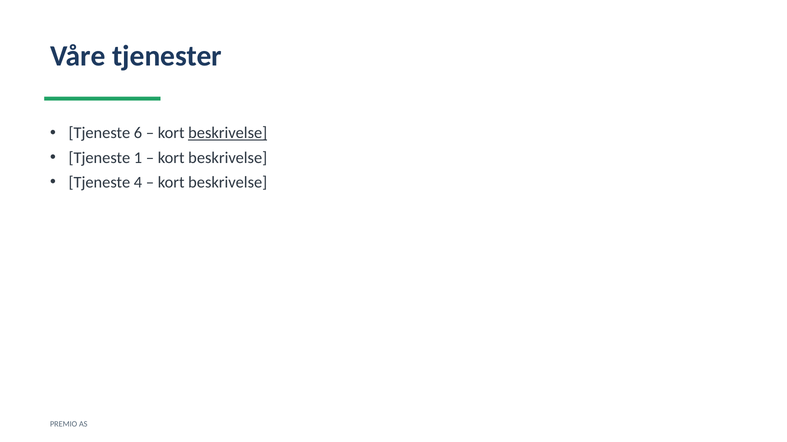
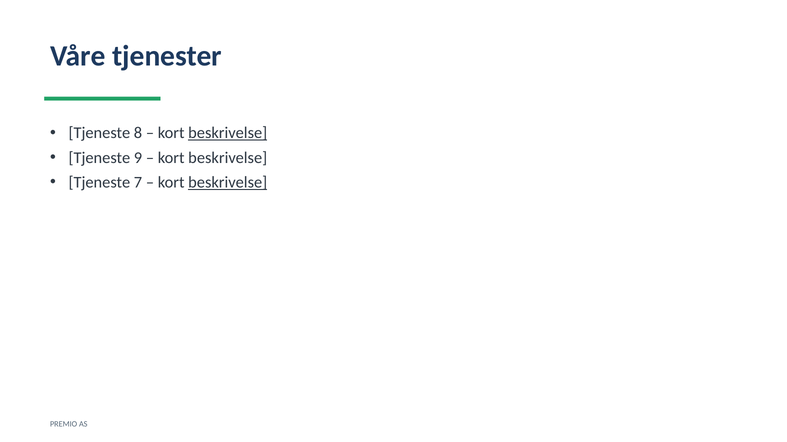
6: 6 -> 8
1: 1 -> 9
4: 4 -> 7
beskrivelse at (228, 183) underline: none -> present
